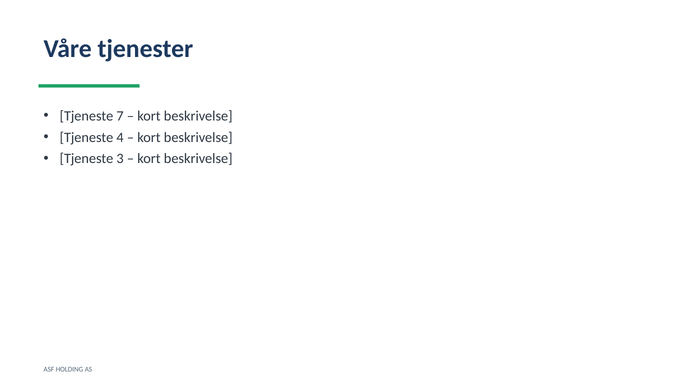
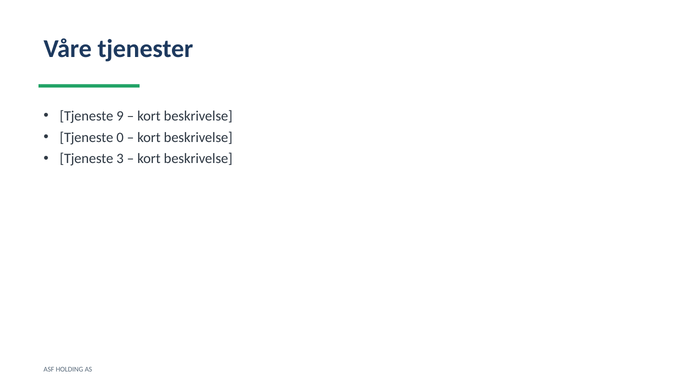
7: 7 -> 9
4: 4 -> 0
